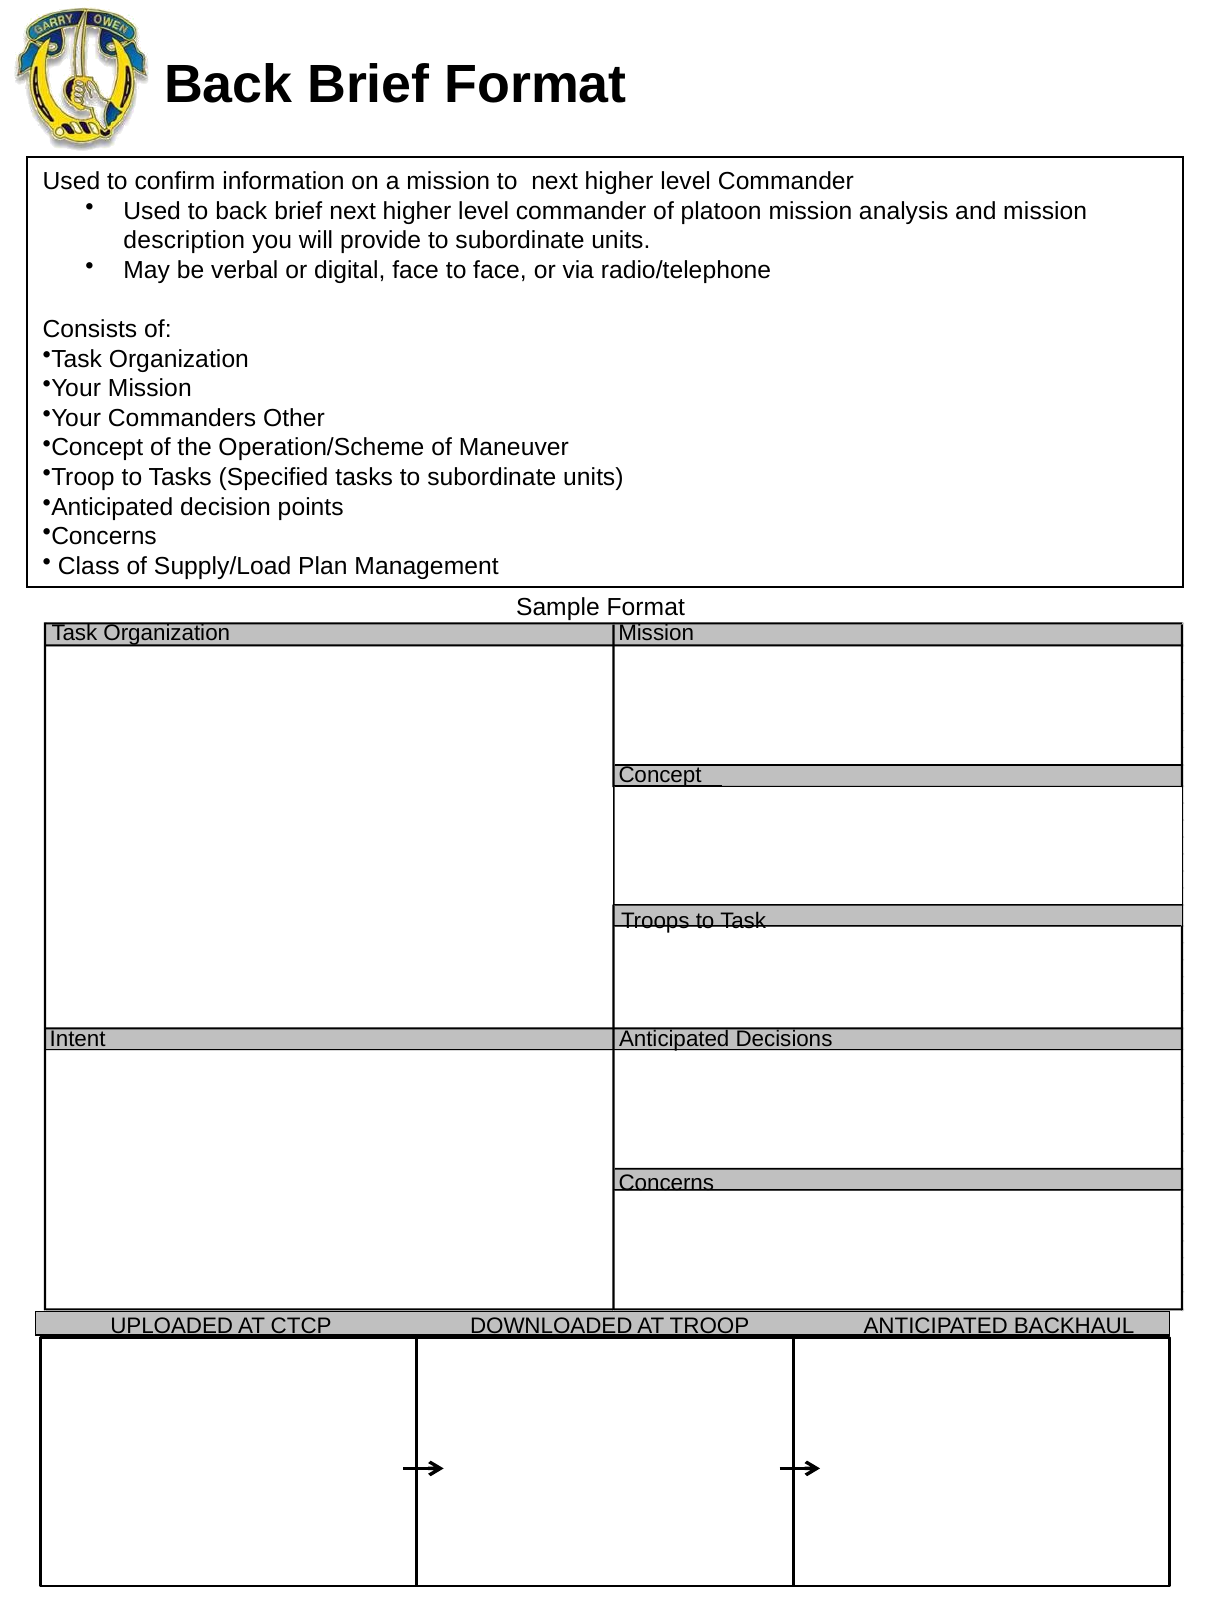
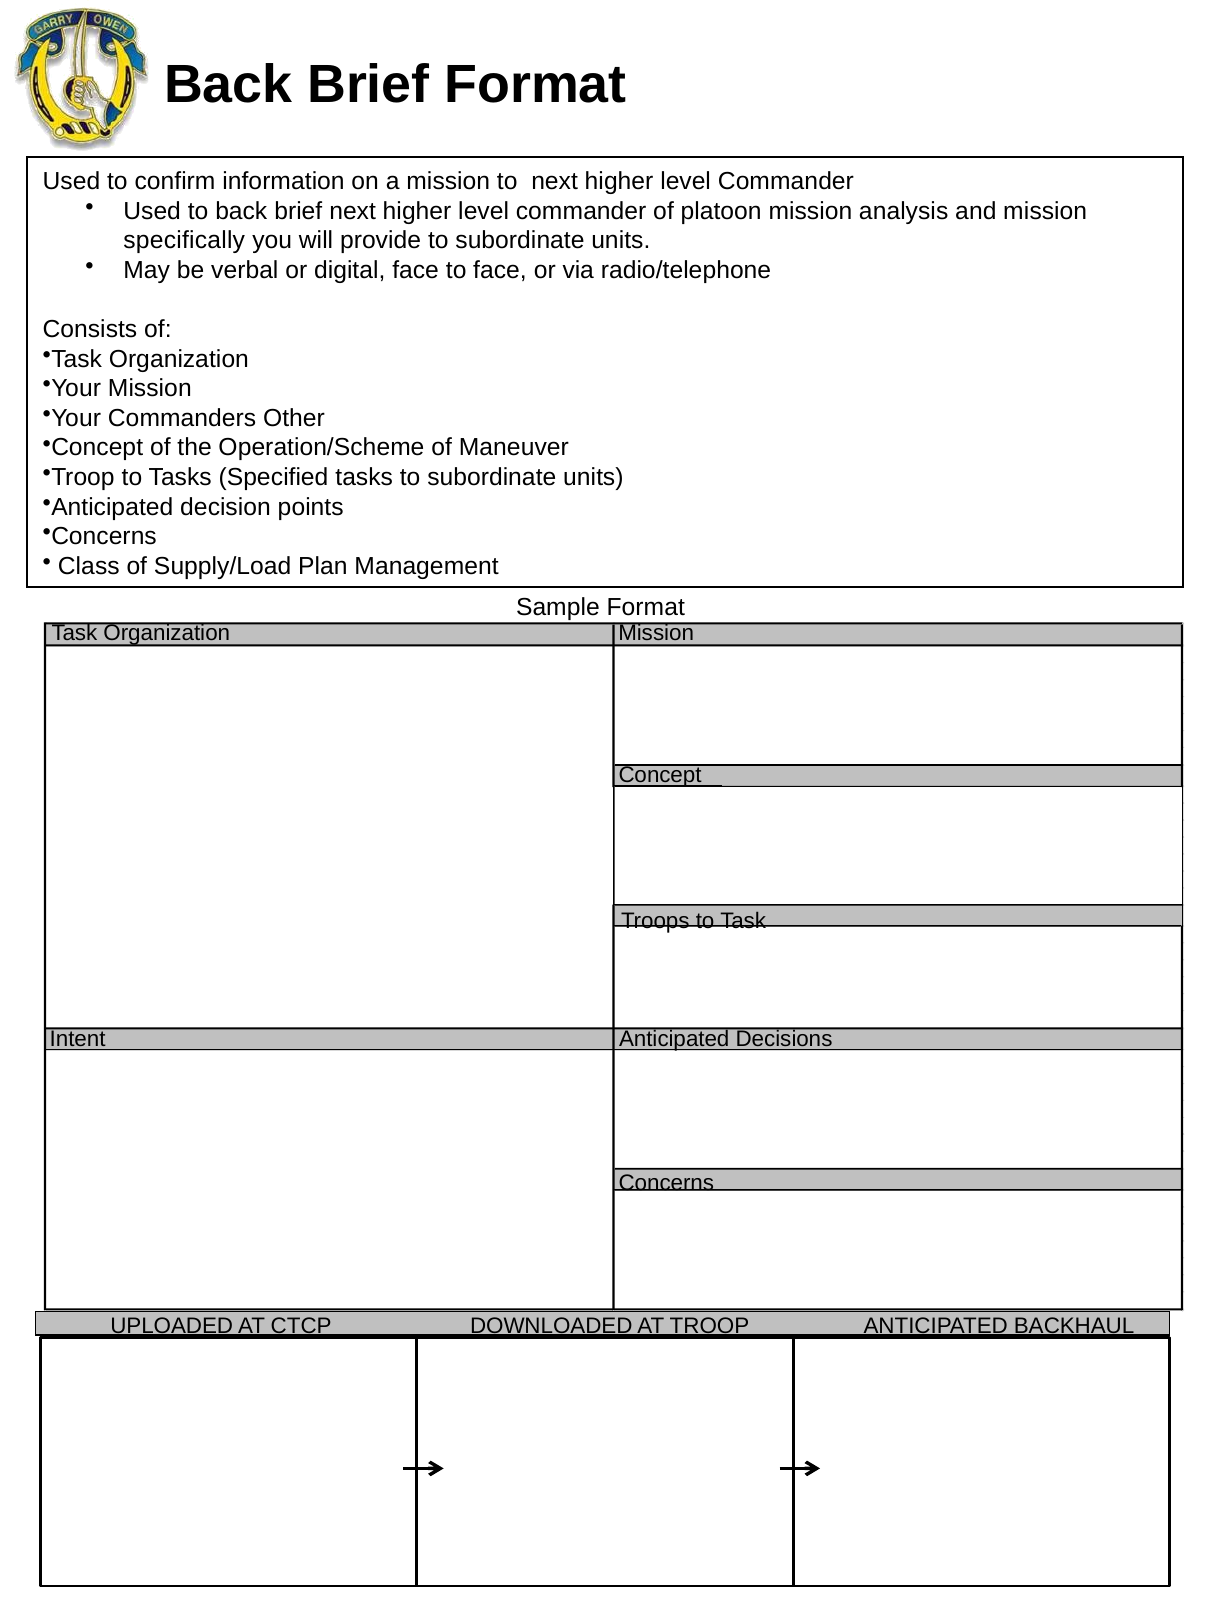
description: description -> specifically
